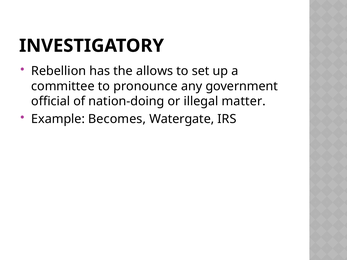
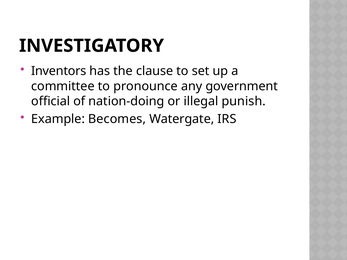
Rebellion: Rebellion -> Inventors
allows: allows -> clause
matter: matter -> punish
